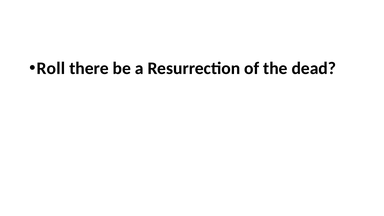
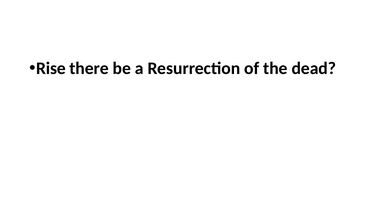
Roll: Roll -> Rise
